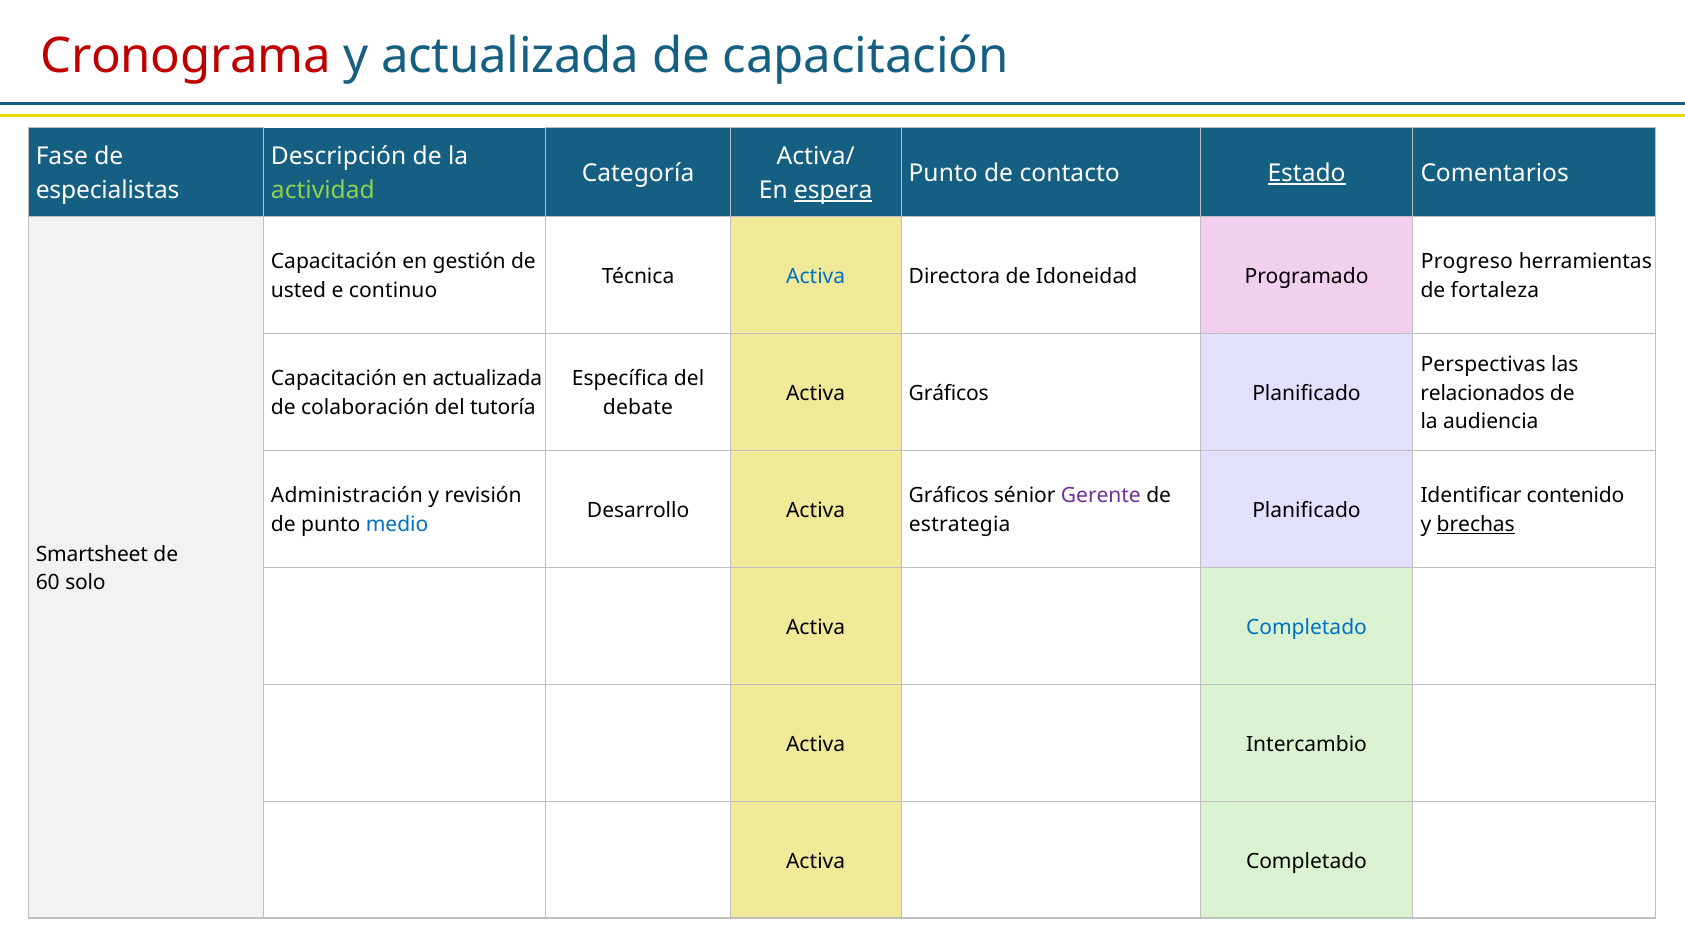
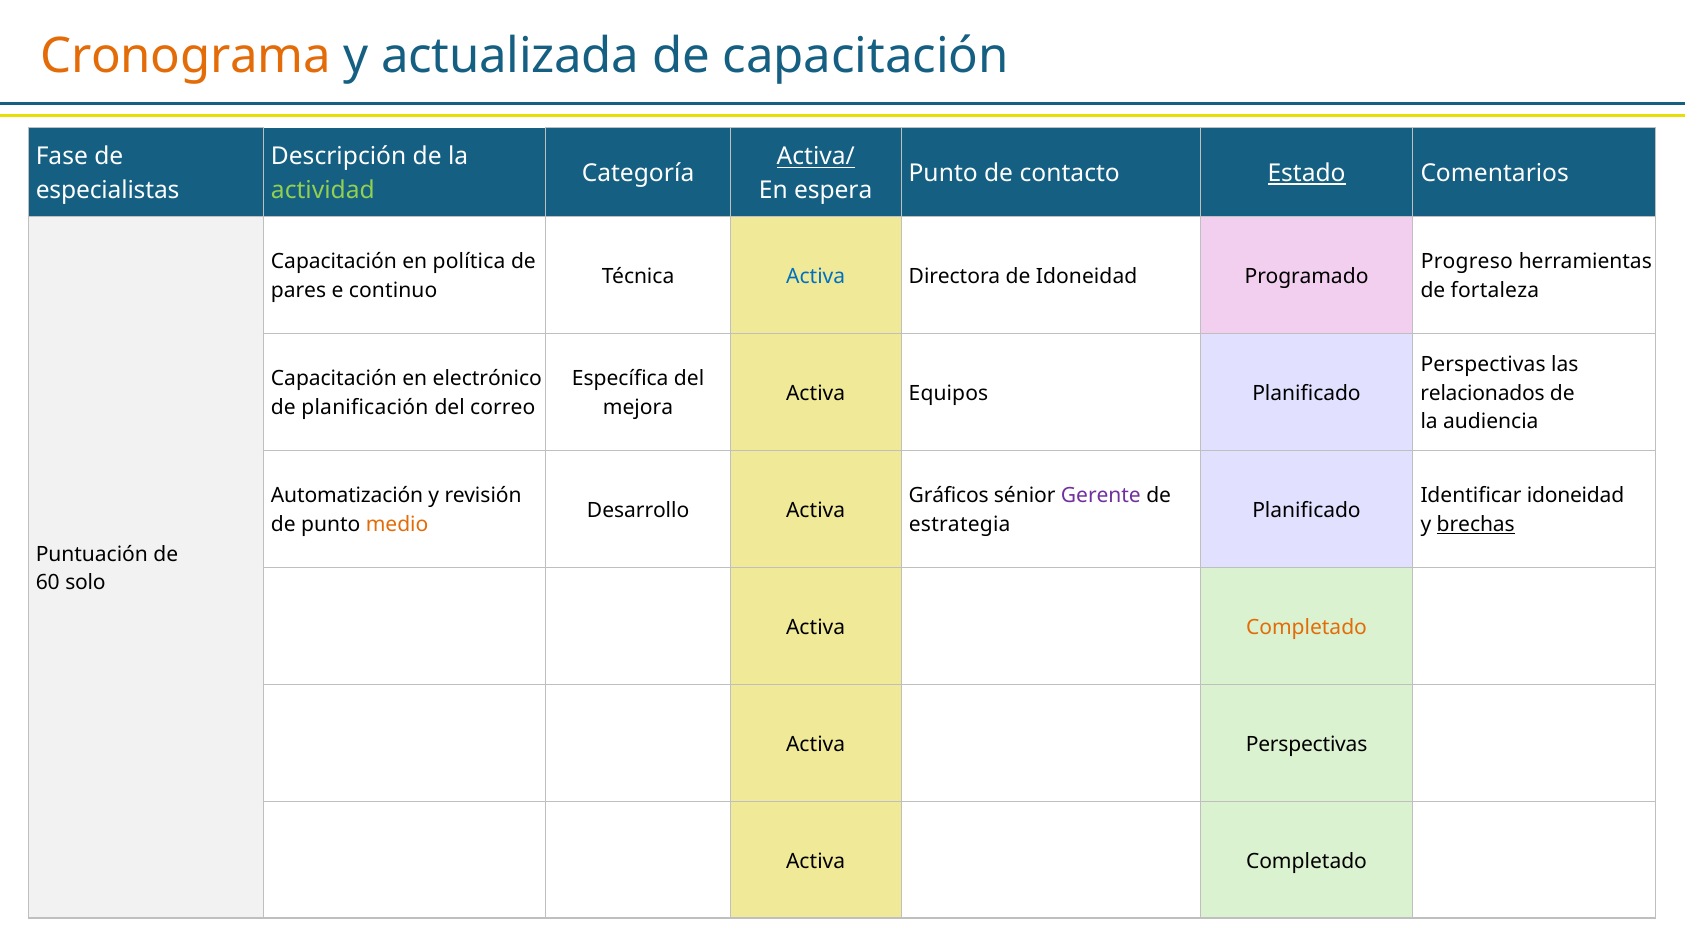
Cronograma colour: red -> orange
Activa/ underline: none -> present
espera underline: present -> none
gestión: gestión -> política
usted: usted -> pares
en actualizada: actualizada -> electrónico
Gráficos at (949, 393): Gráficos -> Equipos
colaboración: colaboración -> planificación
tutoría: tutoría -> correo
debate: debate -> mejora
Administración: Administración -> Automatización
Identificar contenido: contenido -> idoneidad
medio colour: blue -> orange
Smartsheet: Smartsheet -> Puntuación
Completado at (1307, 627) colour: blue -> orange
Activa Intercambio: Intercambio -> Perspectivas
